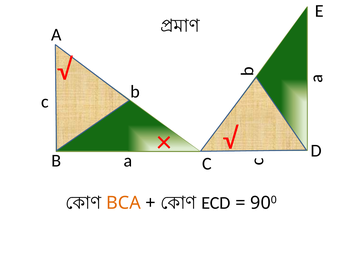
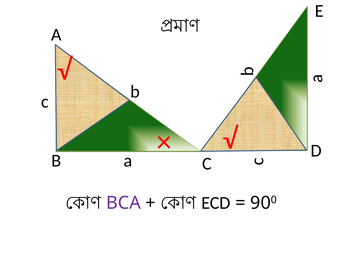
BCA colour: orange -> purple
